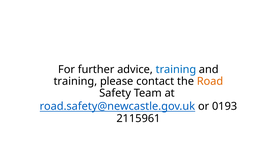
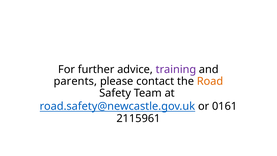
training at (176, 69) colour: blue -> purple
training at (75, 81): training -> parents
0193: 0193 -> 0161
